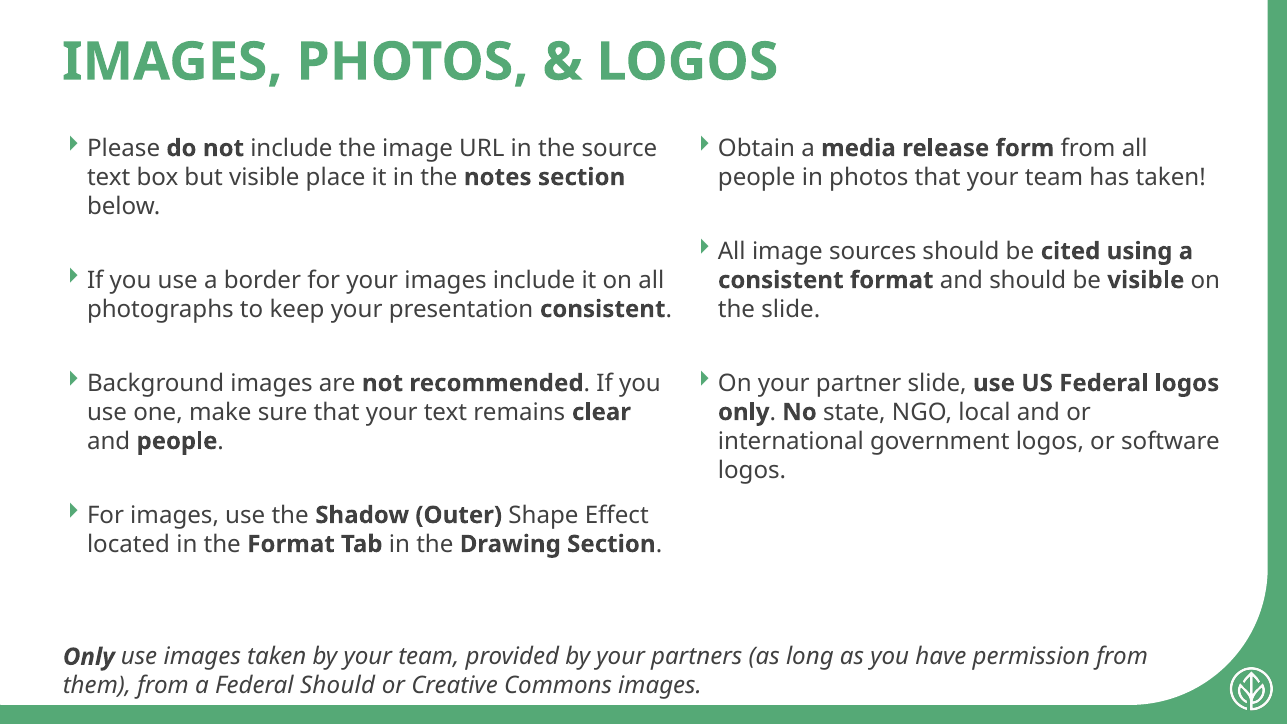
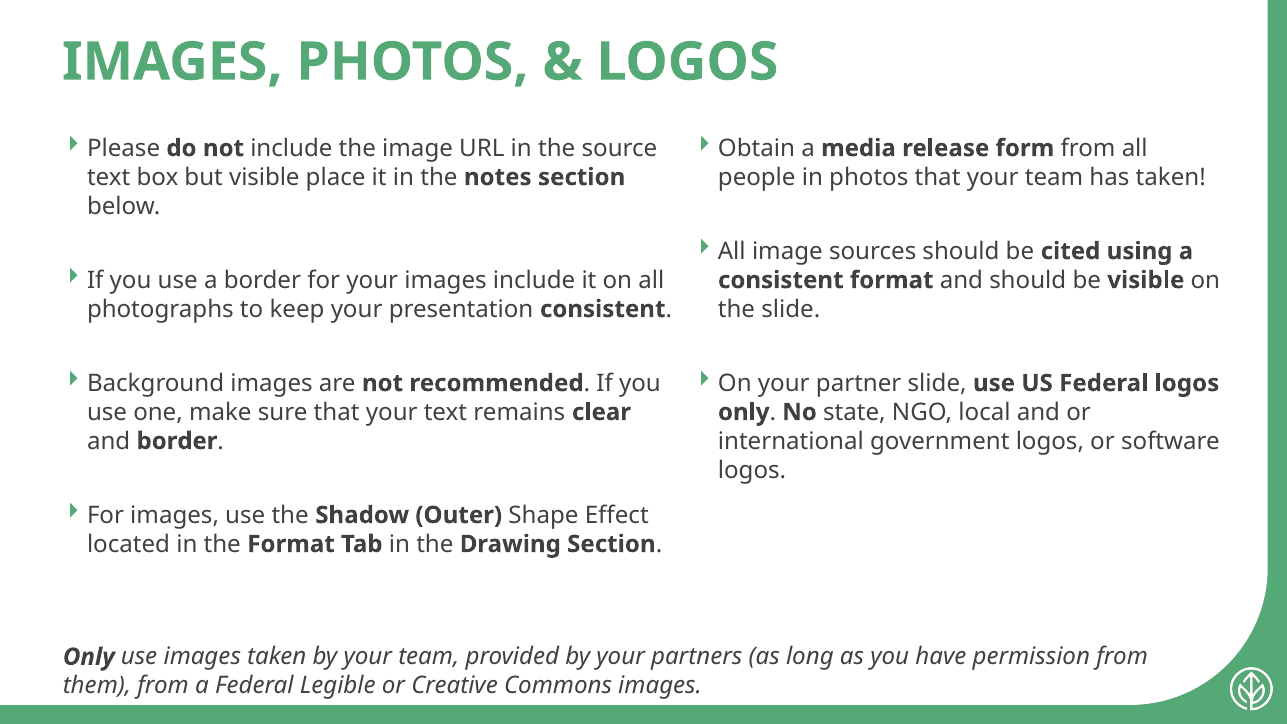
and people: people -> border
Federal Should: Should -> Legible
